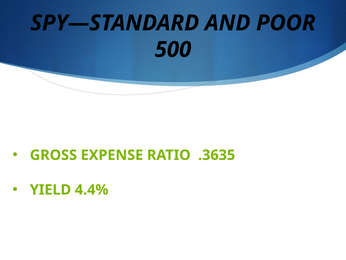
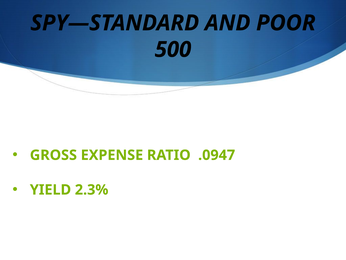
.3635: .3635 -> .0947
4.4%: 4.4% -> 2.3%
